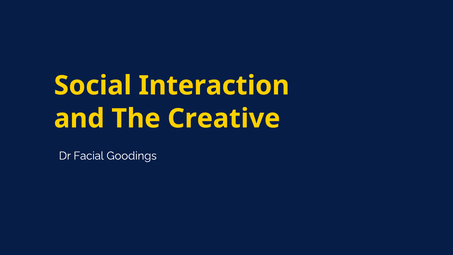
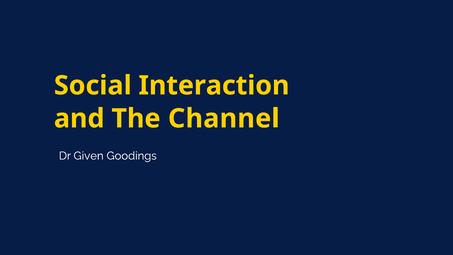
Creative: Creative -> Channel
Facial: Facial -> Given
